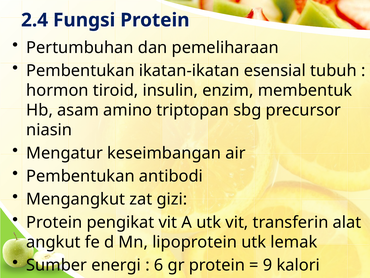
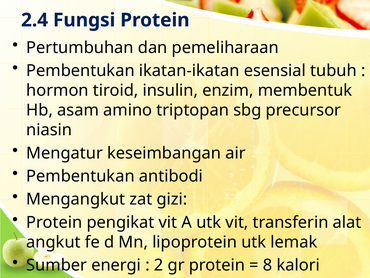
6: 6 -> 2
9: 9 -> 8
